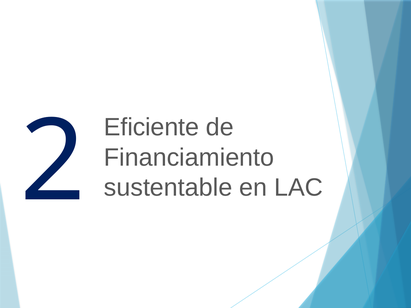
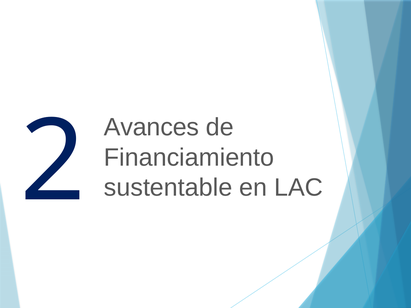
Eficiente: Eficiente -> Avances
